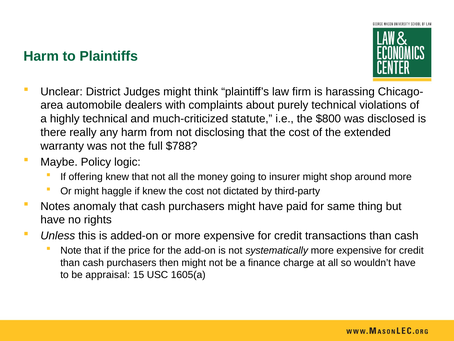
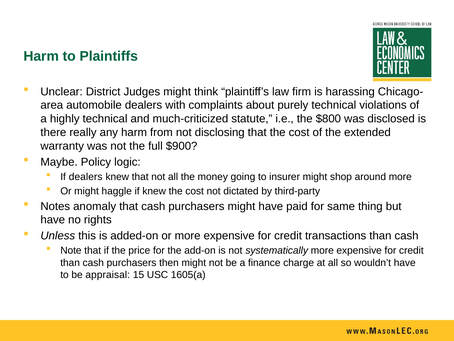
$788: $788 -> $900
If offering: offering -> dealers
